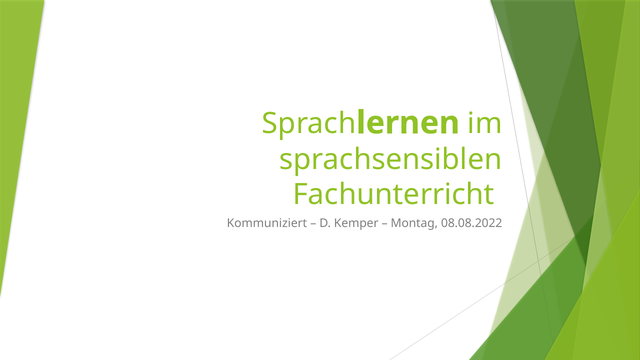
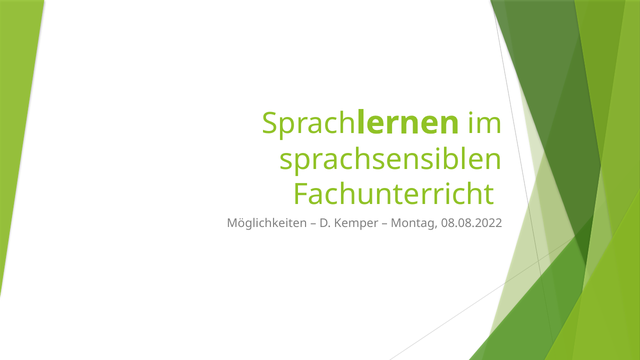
Kommuniziert: Kommuniziert -> Möglichkeiten
